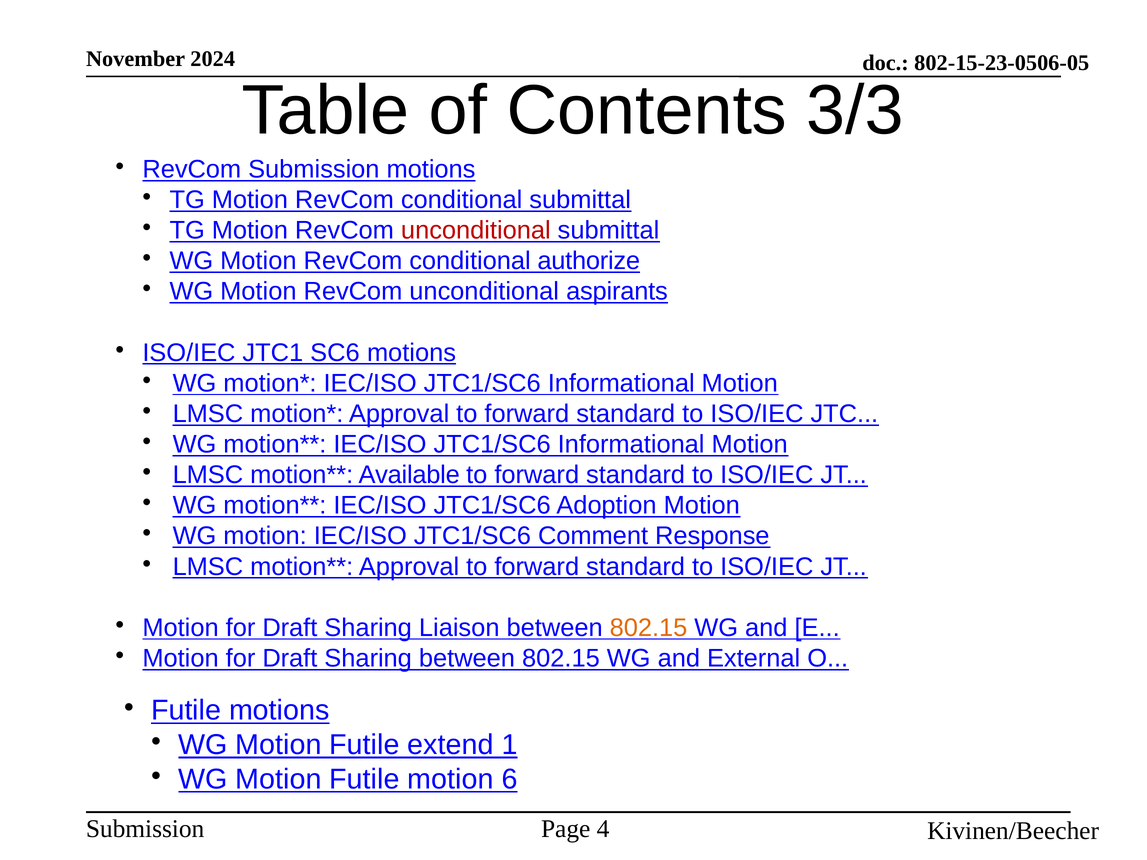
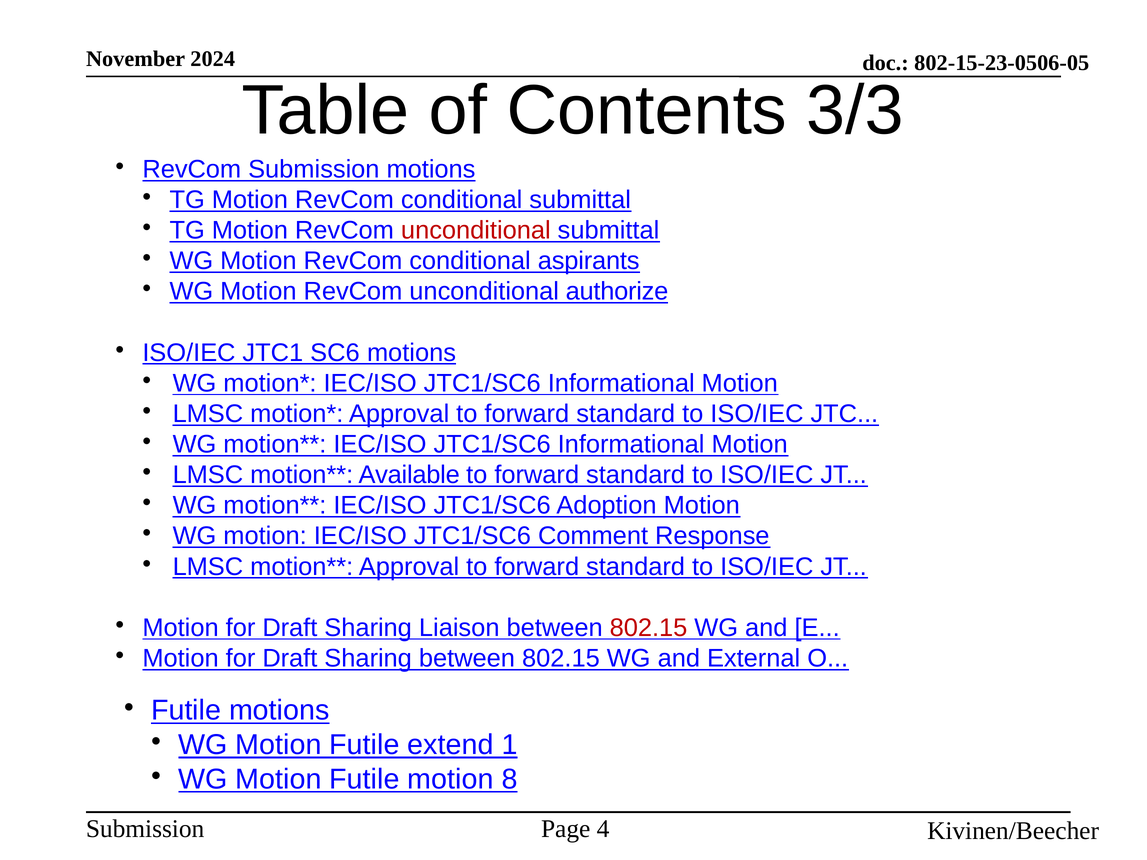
authorize: authorize -> aspirants
aspirants: aspirants -> authorize
802.15 at (649, 628) colour: orange -> red
6: 6 -> 8
